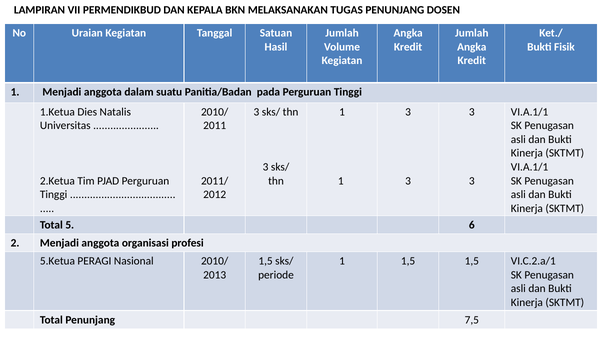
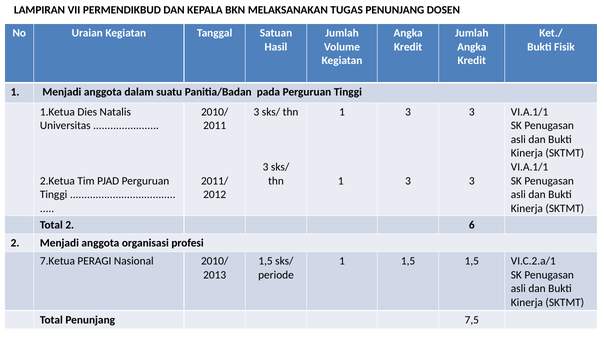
Total 5: 5 -> 2
5.Ketua: 5.Ketua -> 7.Ketua
